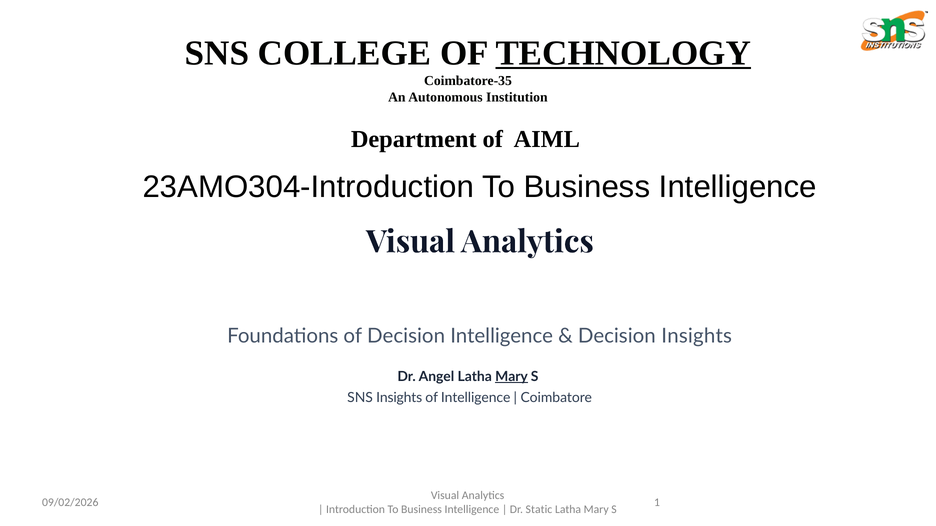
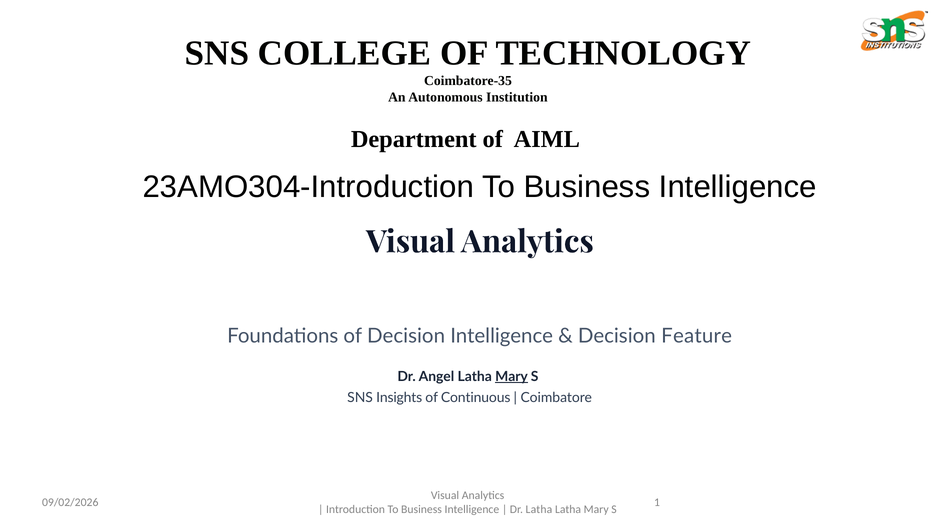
TECHNOLOGY underline: present -> none
Decision Insights: Insights -> Feature
of Intelligence: Intelligence -> Continuous
Dr Static: Static -> Latha
